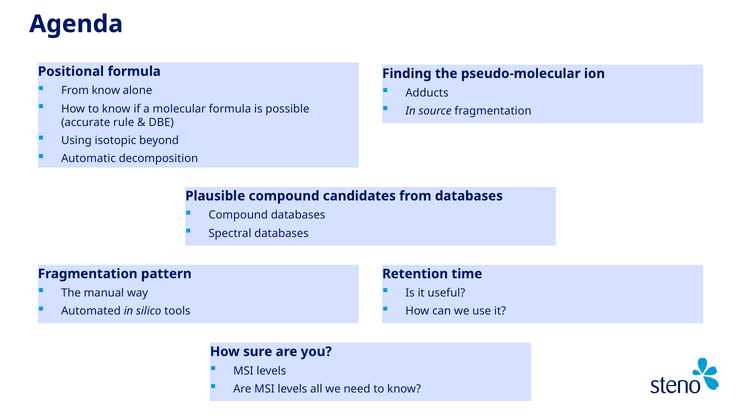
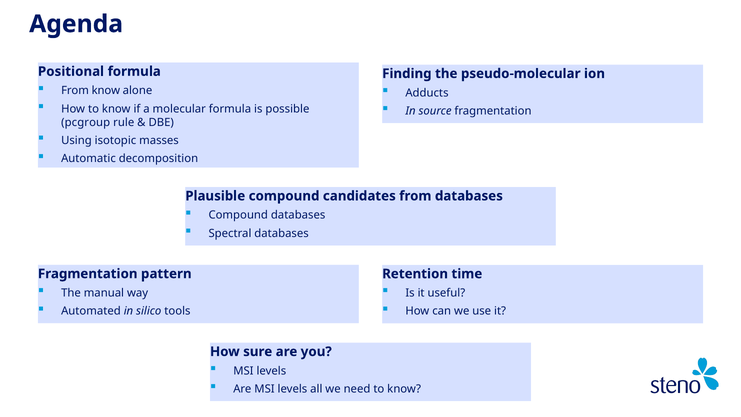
accurate: accurate -> pcgroup
beyond: beyond -> masses
